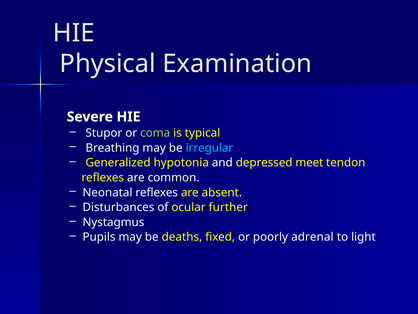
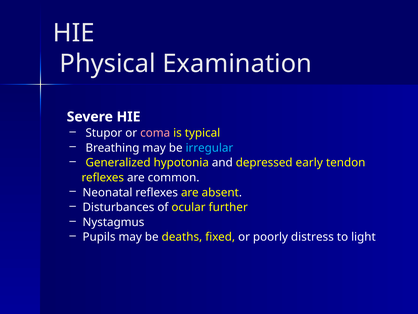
coma colour: light green -> pink
meet: meet -> early
adrenal: adrenal -> distress
